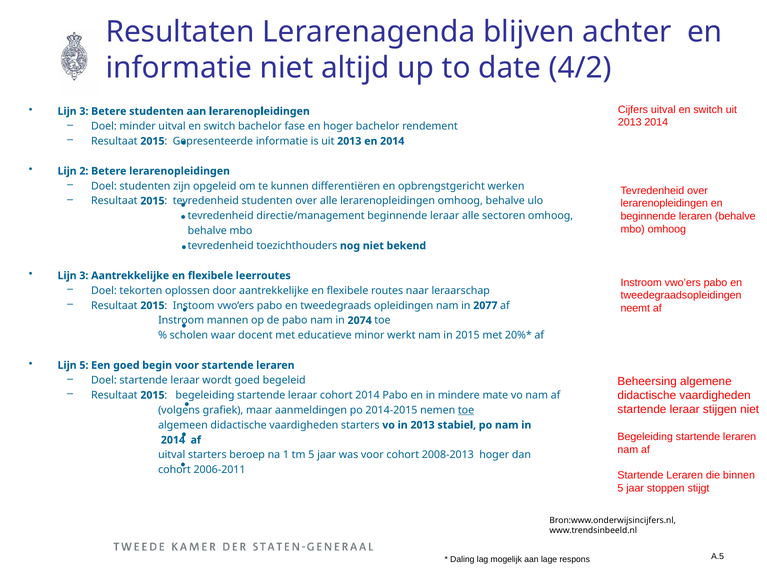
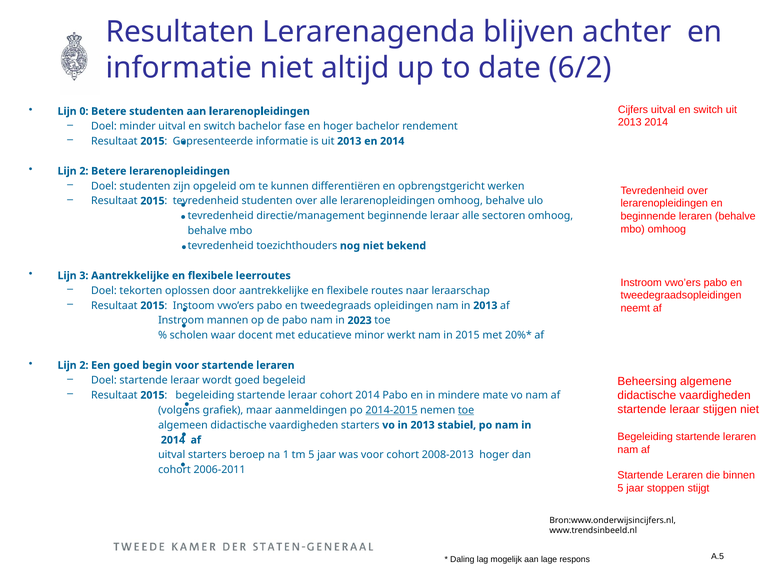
4/2: 4/2 -> 6/2
3 at (84, 111): 3 -> 0
nam in 2077: 2077 -> 2013
2074: 2074 -> 2023
5 at (84, 365): 5 -> 2
2014-2015 underline: none -> present
